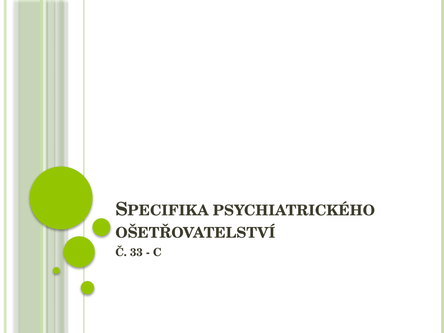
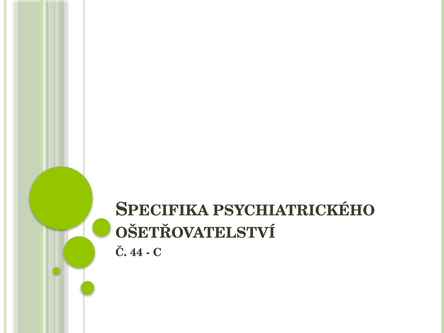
33: 33 -> 44
